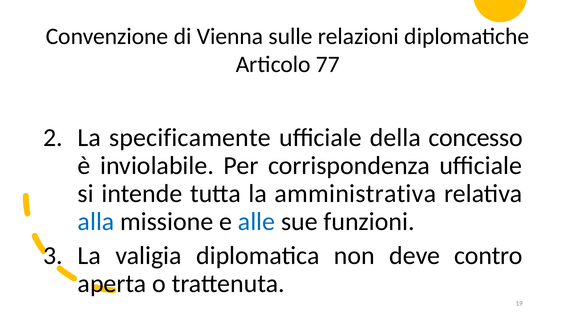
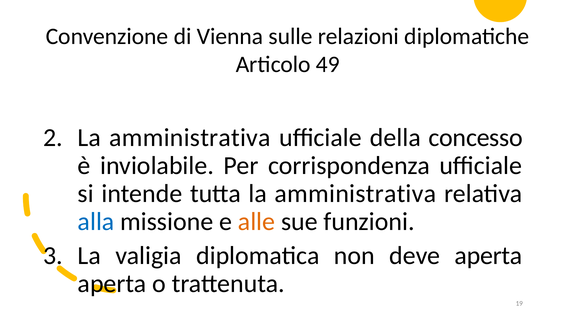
77: 77 -> 49
specificamente at (190, 138): specificamente -> amministrativa
alle colour: blue -> orange
deve contro: contro -> aperta
